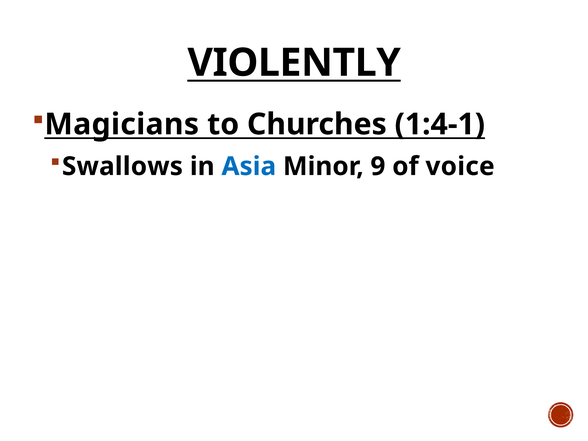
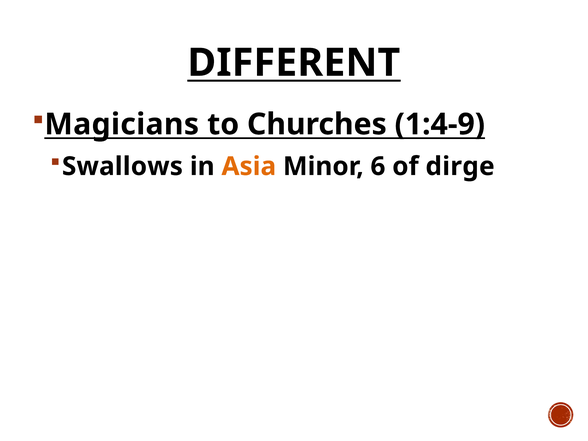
VIOLENTLY: VIOLENTLY -> DIFFERENT
1:4-1: 1:4-1 -> 1:4-9
Asia colour: blue -> orange
9: 9 -> 6
voice: voice -> dirge
